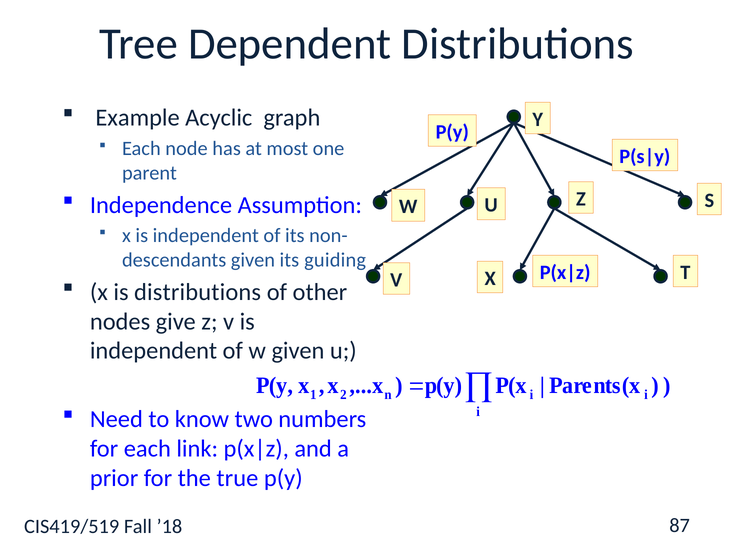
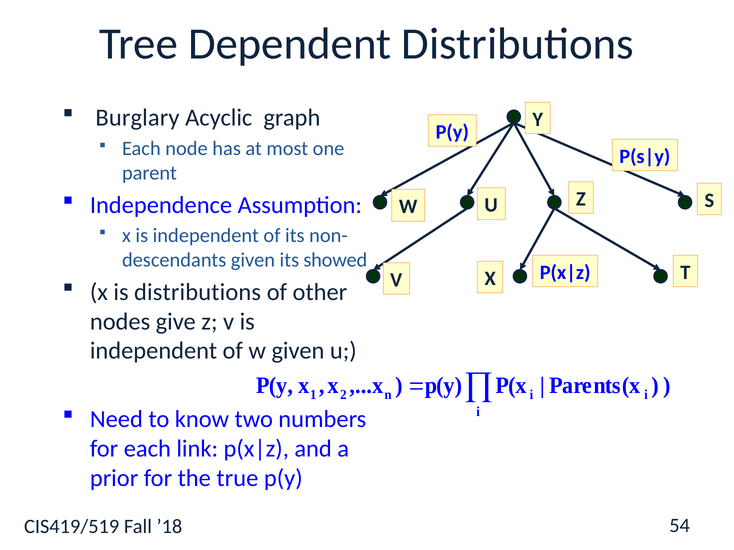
Example: Example -> Burglary
guiding: guiding -> showed
87: 87 -> 54
